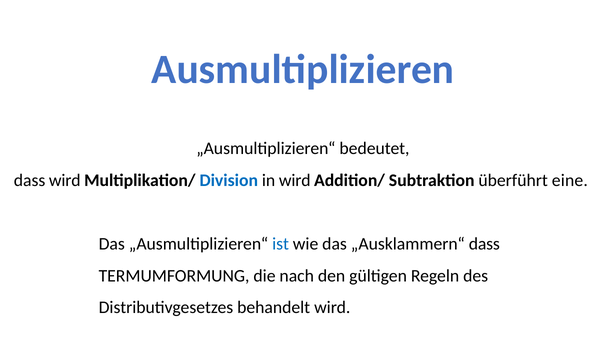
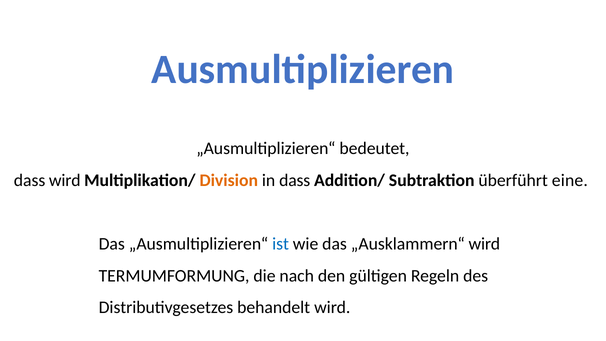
Division colour: blue -> orange
in wird: wird -> dass
„Ausklammern“ dass: dass -> wird
